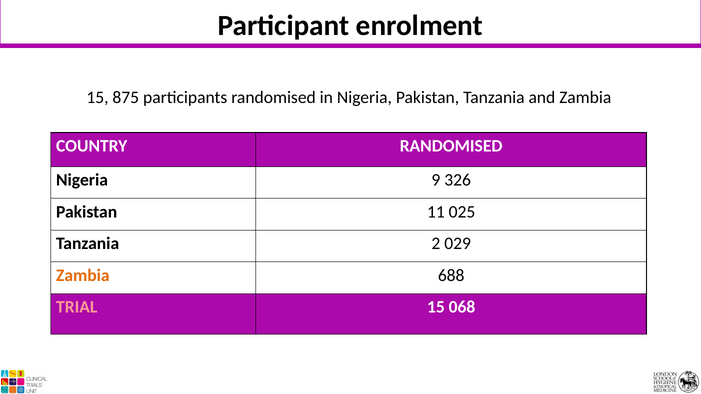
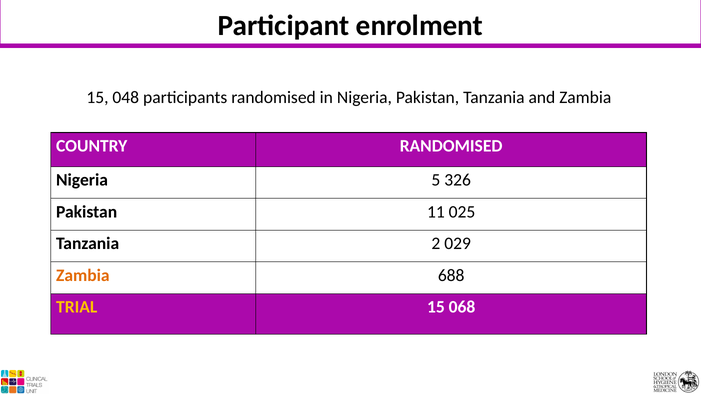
875: 875 -> 048
9: 9 -> 5
TRIAL colour: pink -> yellow
